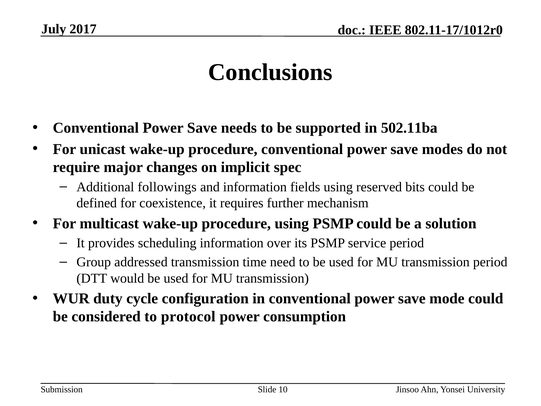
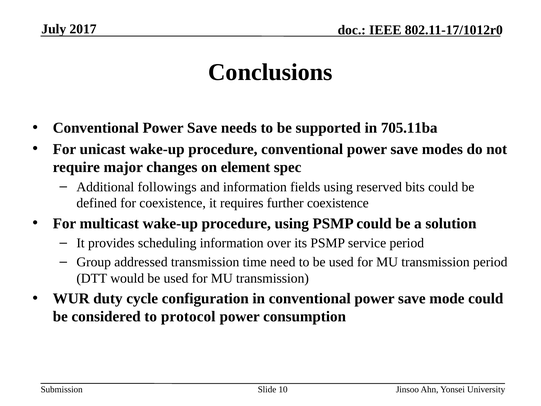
502.11ba: 502.11ba -> 705.11ba
implicit: implicit -> element
further mechanism: mechanism -> coexistence
